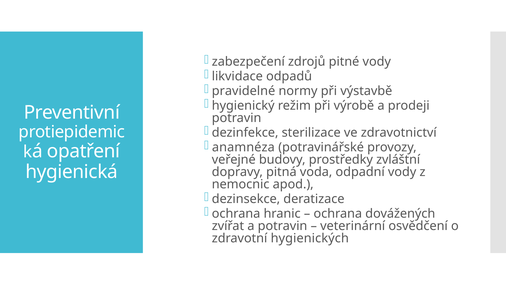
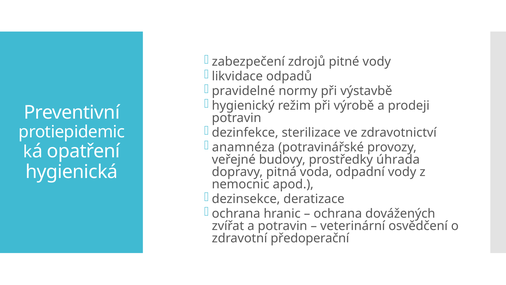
zvláštní: zvláštní -> úhrada
hygienických: hygienických -> předoperační
